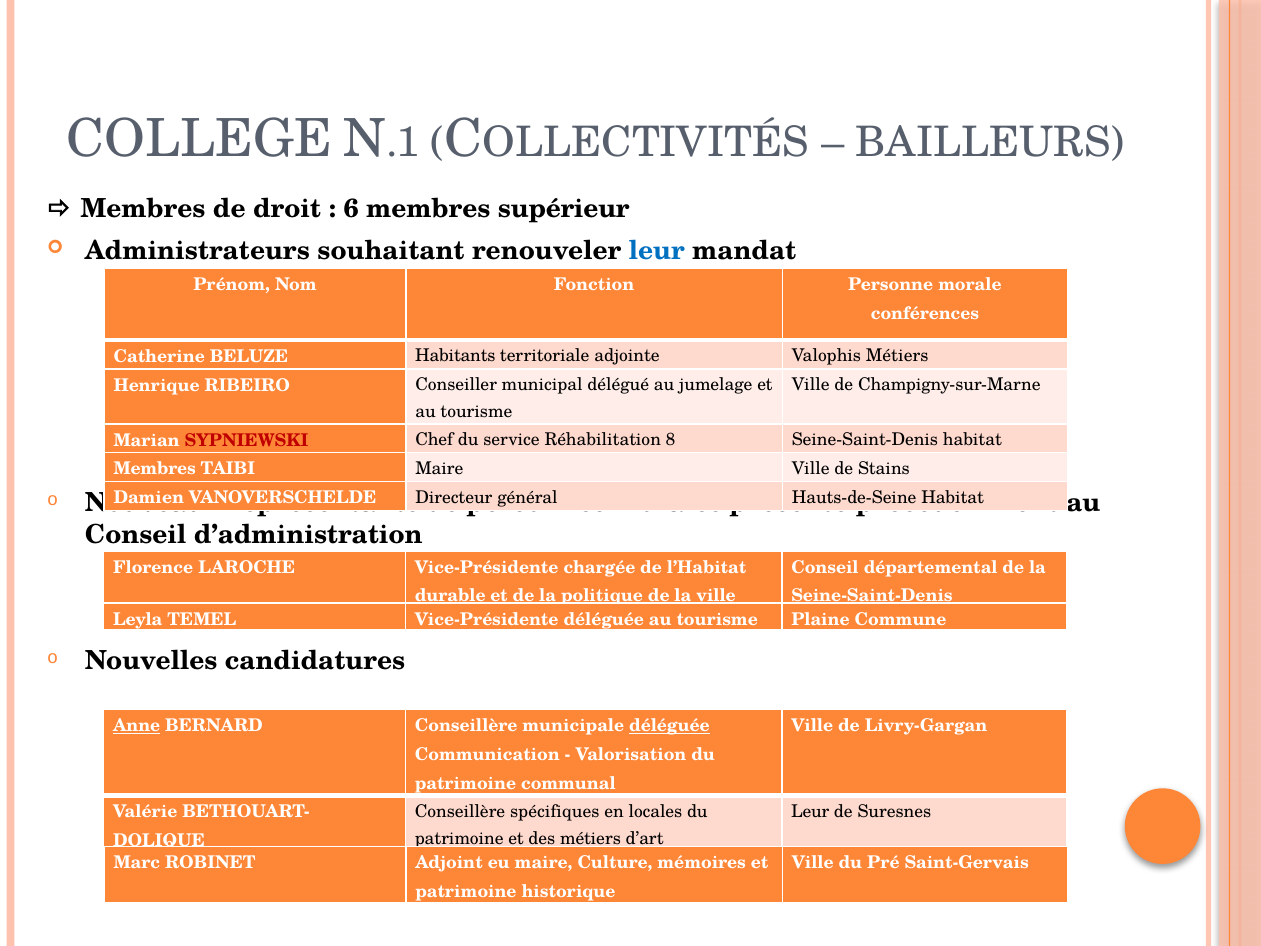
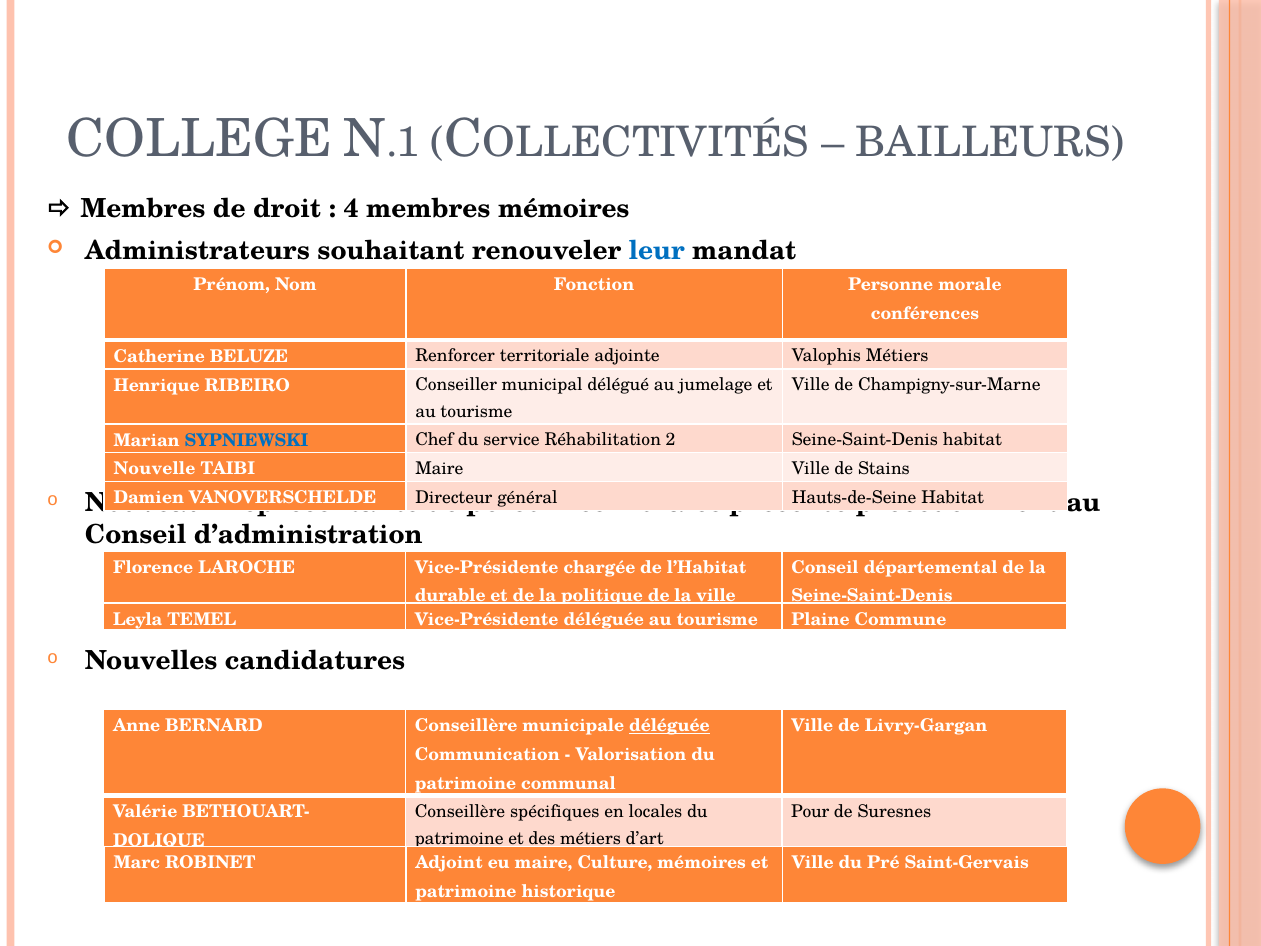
6: 6 -> 4
membres supérieur: supérieur -> mémoires
Habitants: Habitants -> Renforcer
SYPNIEWSKI colour: red -> blue
8: 8 -> 2
Membres at (155, 469): Membres -> Nouvelle
Anne underline: present -> none
Leur at (810, 811): Leur -> Pour
